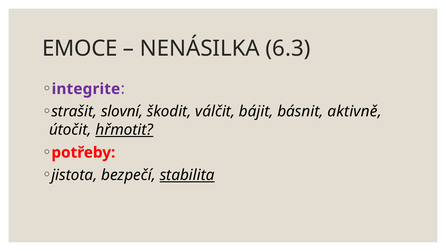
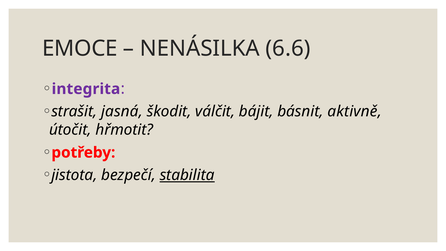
6.3: 6.3 -> 6.6
integrite: integrite -> integrita
slovní: slovní -> jasná
hřmotit underline: present -> none
